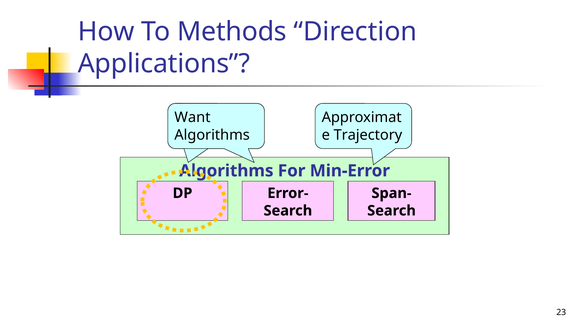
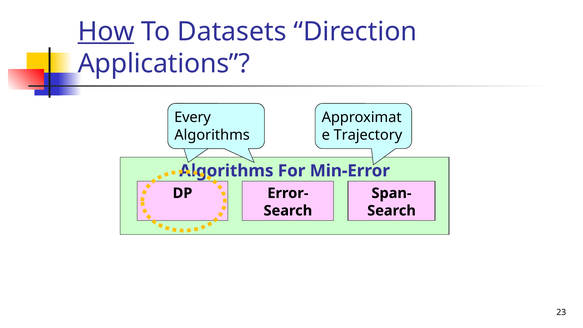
How underline: none -> present
Methods: Methods -> Datasets
Want: Want -> Every
